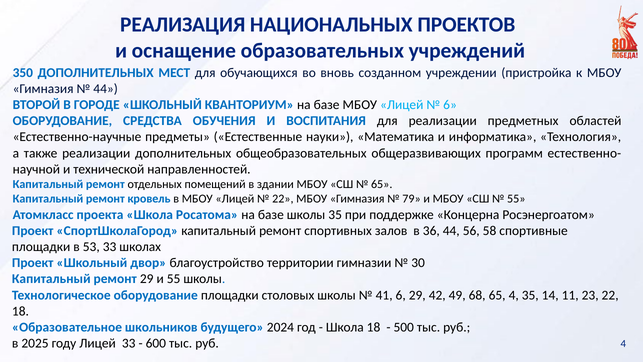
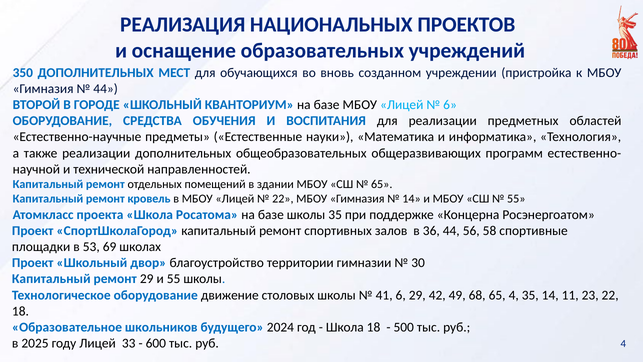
79 at (412, 199): 79 -> 14
53 33: 33 -> 69
оборудование площадки: площадки -> движение
